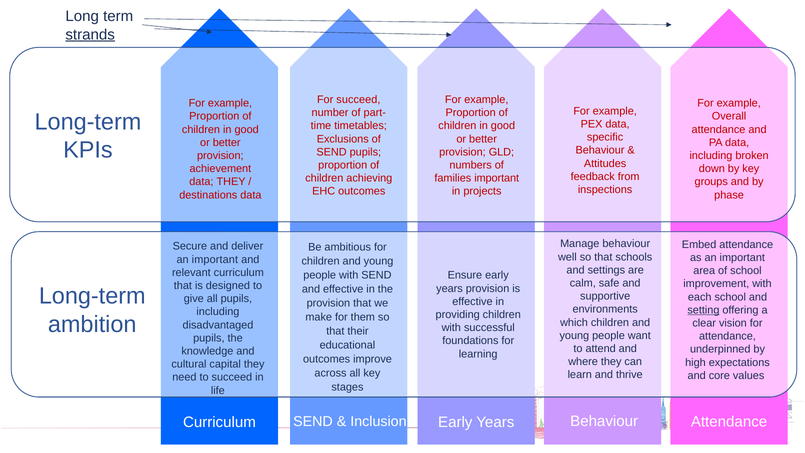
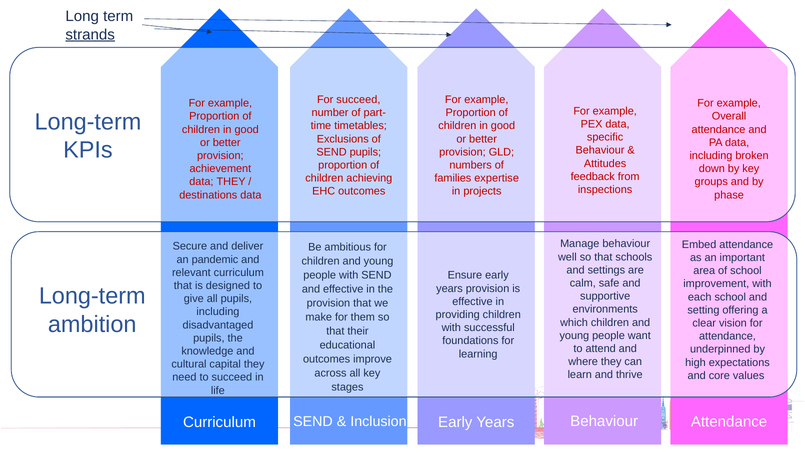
families important: important -> expertise
important at (215, 259): important -> pandemic
setting underline: present -> none
